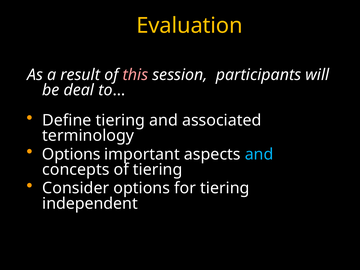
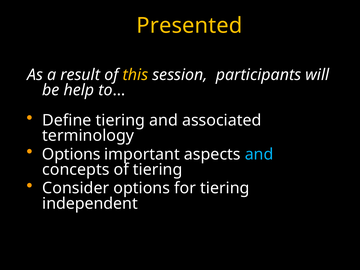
Evaluation: Evaluation -> Presented
this colour: pink -> yellow
deal: deal -> help
